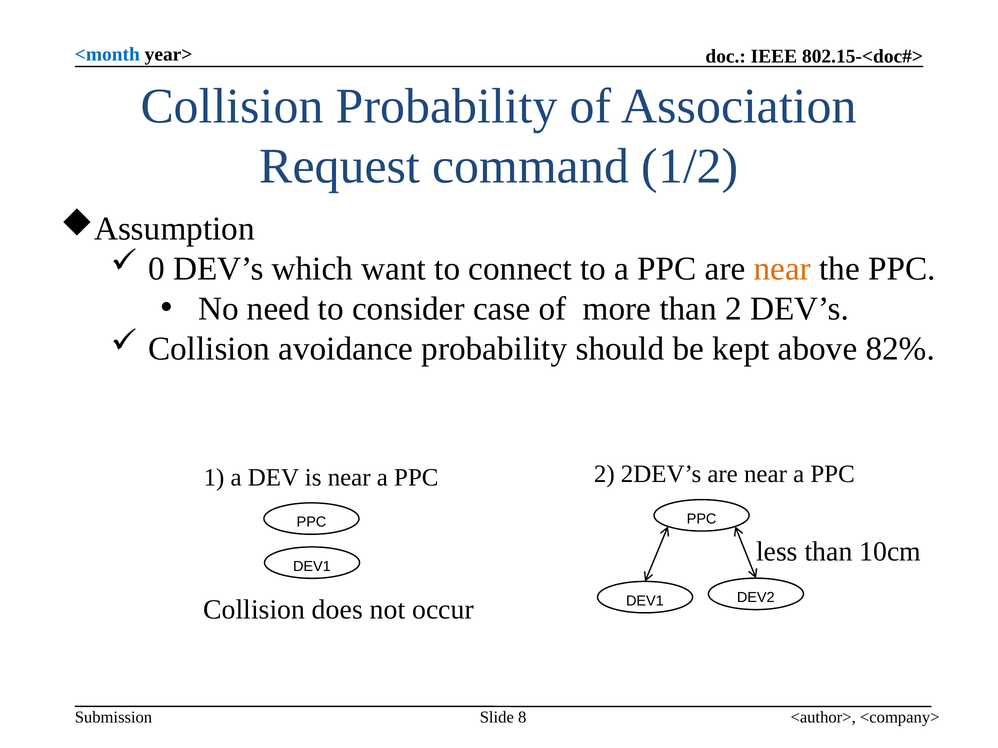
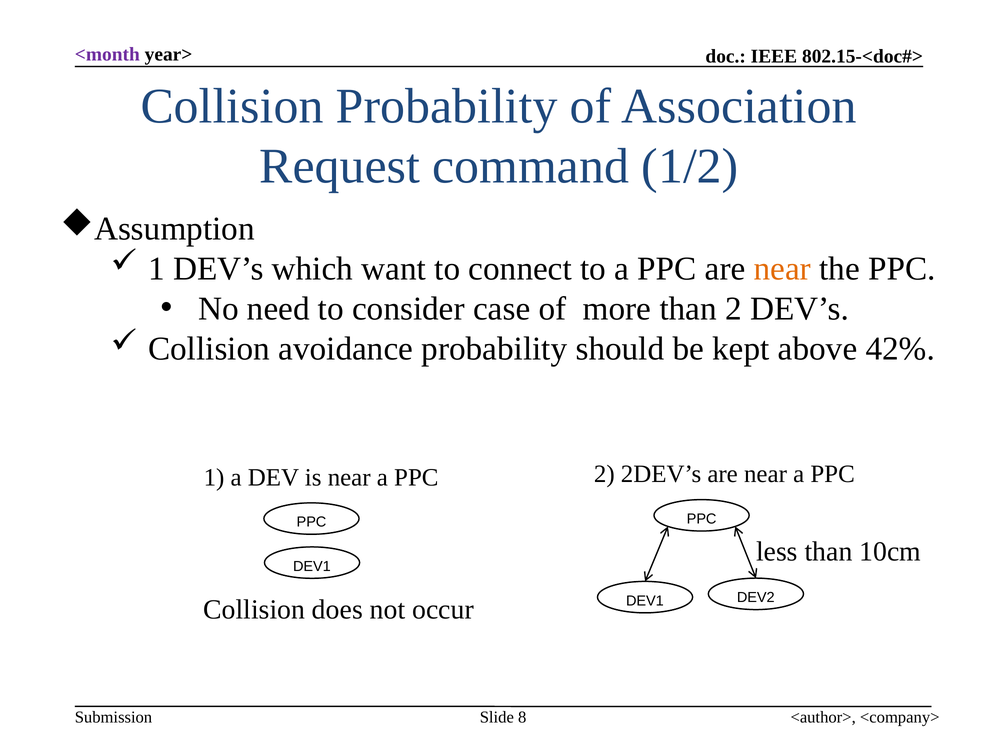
<month colour: blue -> purple
0 at (156, 269): 0 -> 1
82%: 82% -> 42%
